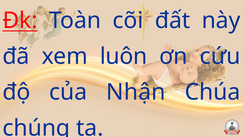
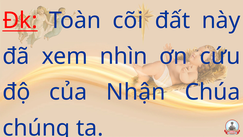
luôn: luôn -> nhìn
